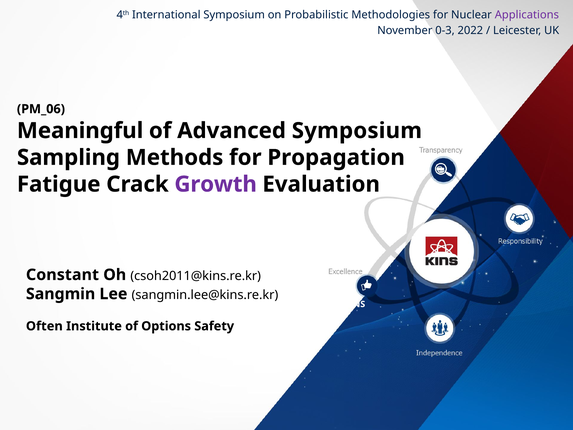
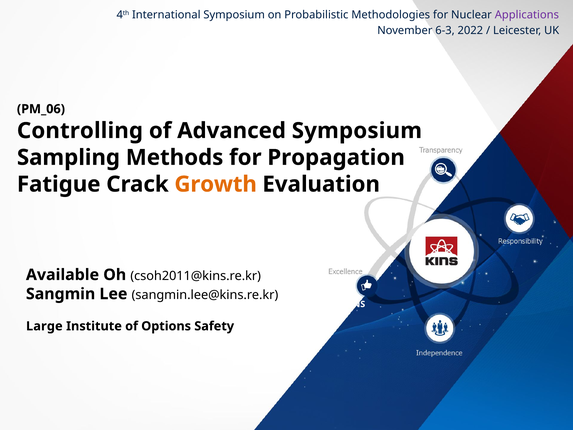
0-3: 0-3 -> 6-3
Meaningful: Meaningful -> Controlling
Growth colour: purple -> orange
Constant: Constant -> Available
Often: Often -> Large
